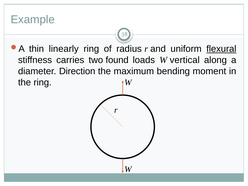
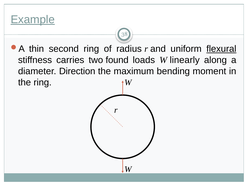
Example underline: none -> present
linearly: linearly -> second
vertical: vertical -> linearly
